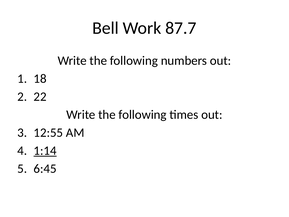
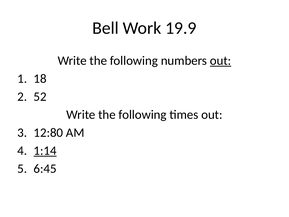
87.7: 87.7 -> 19.9
out at (221, 61) underline: none -> present
22: 22 -> 52
12:55: 12:55 -> 12:80
